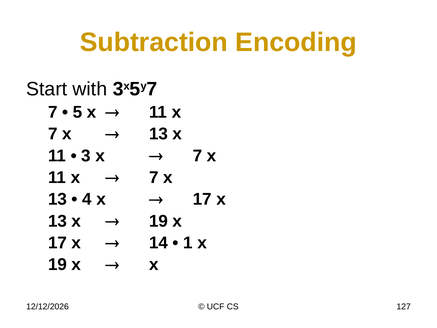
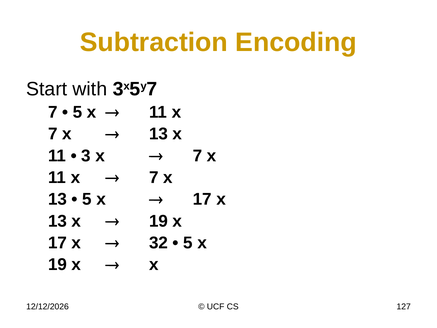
4 at (87, 199): 4 -> 5
14: 14 -> 32
1 at (188, 243): 1 -> 5
